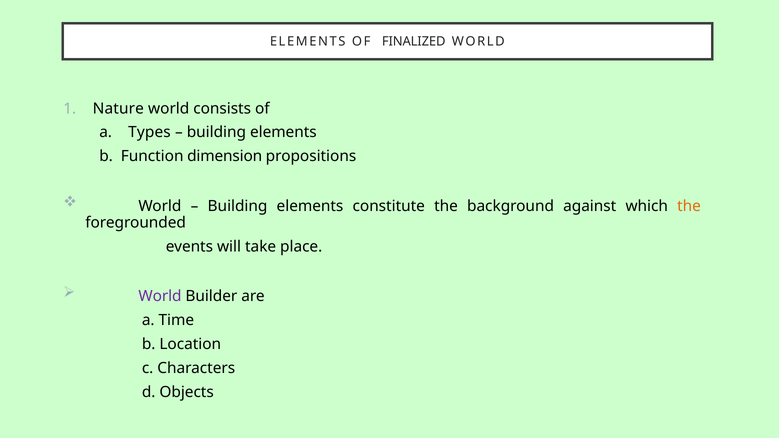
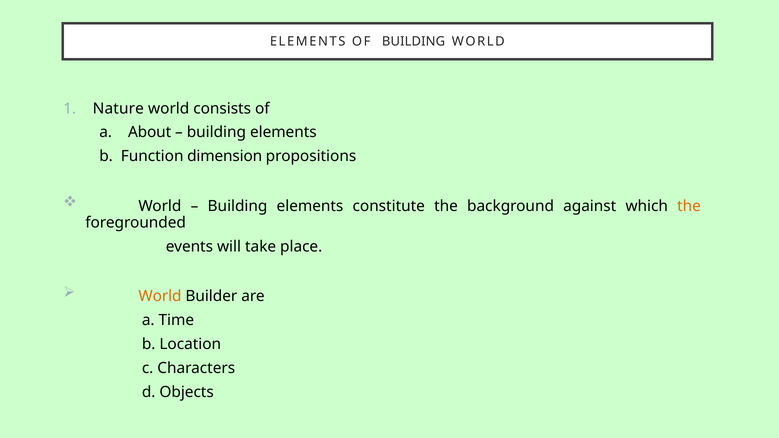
OF FINALIZED: FINALIZED -> BUILDING
Types: Types -> About
World at (160, 296) colour: purple -> orange
